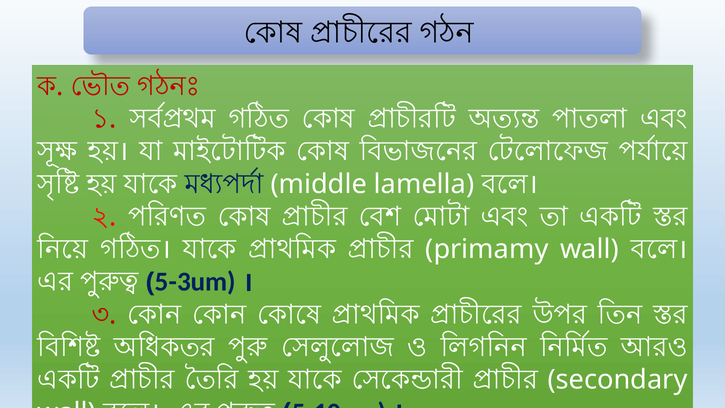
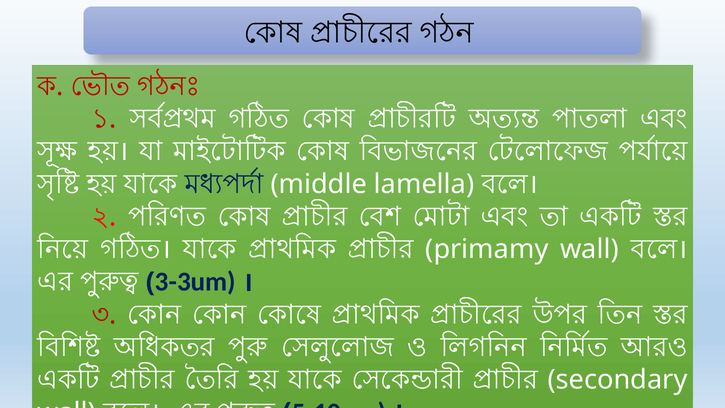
5-3um: 5-3um -> 3-3um
